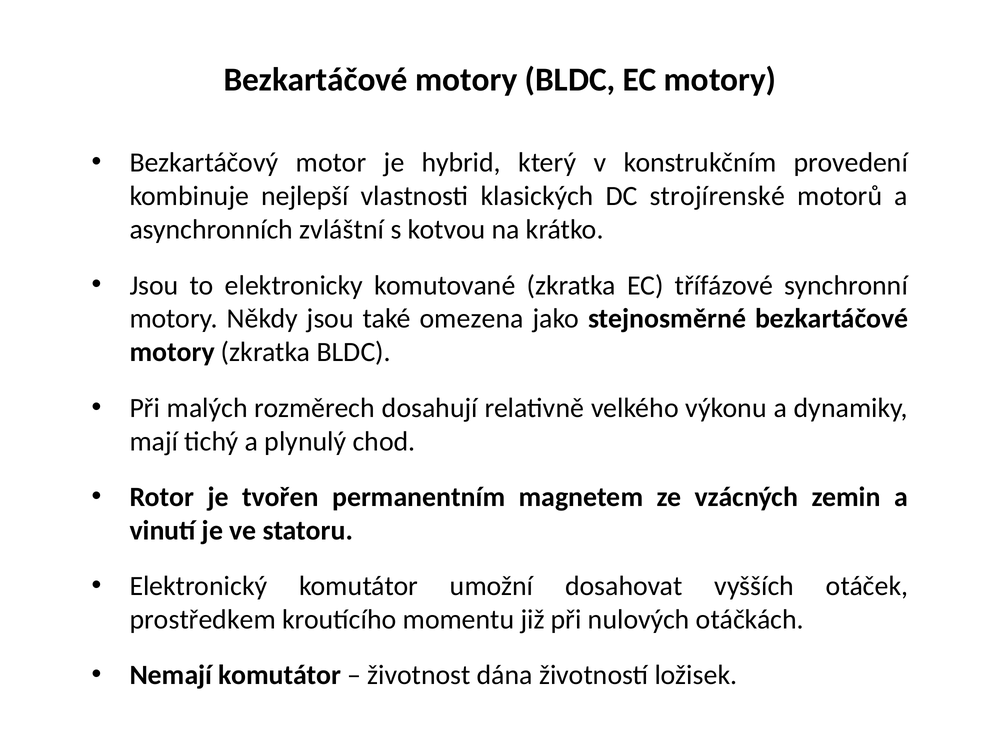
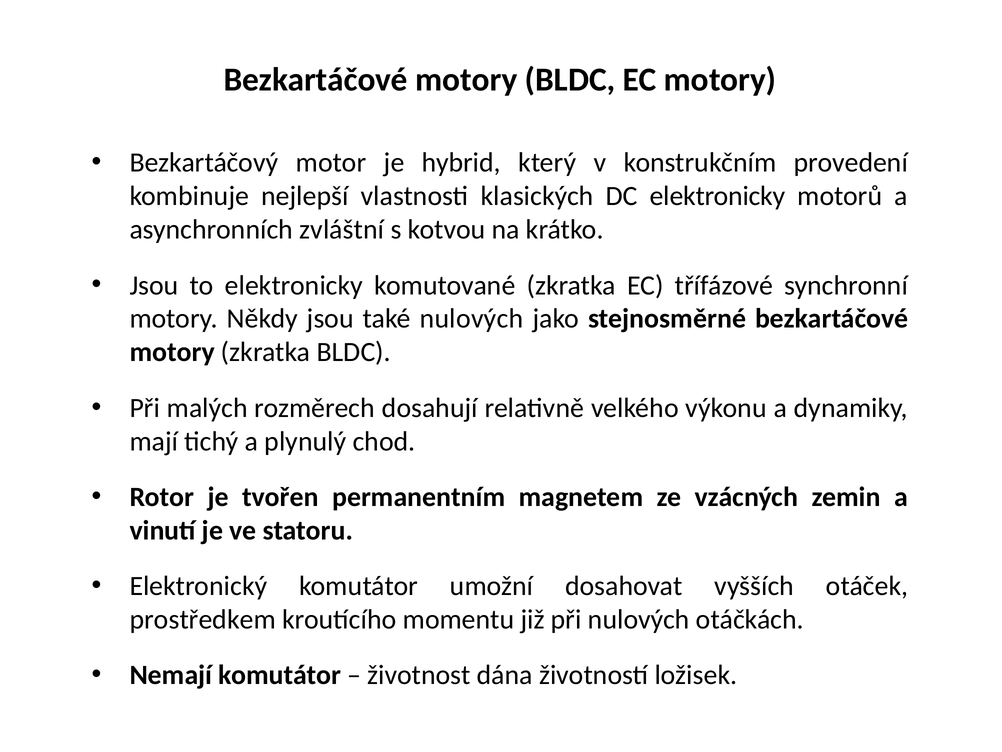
DC strojírenské: strojírenské -> elektronicky
také omezena: omezena -> nulových
